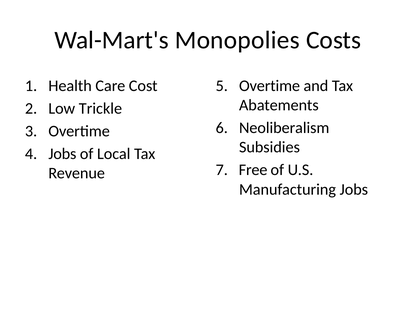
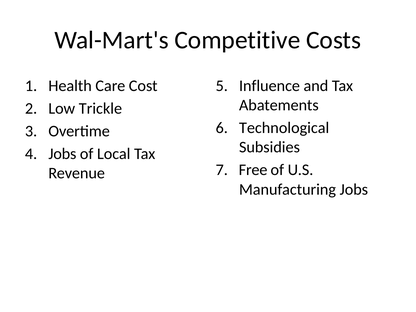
Monopolies: Monopolies -> Competitive
Overtime at (270, 86): Overtime -> Influence
Neoliberalism: Neoliberalism -> Technological
